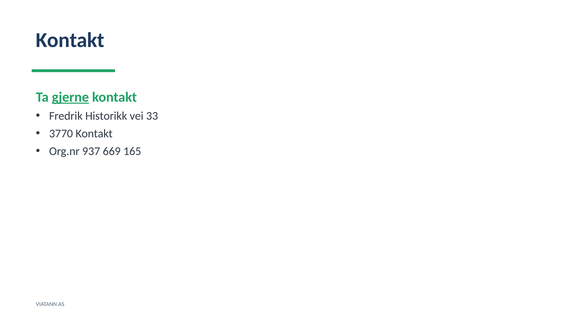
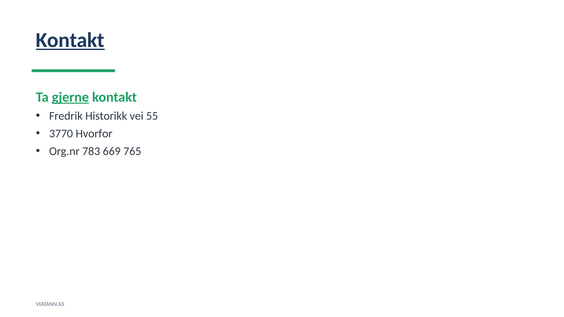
Kontakt at (70, 40) underline: none -> present
33: 33 -> 55
3770 Kontakt: Kontakt -> Hvorfor
937: 937 -> 783
165: 165 -> 765
